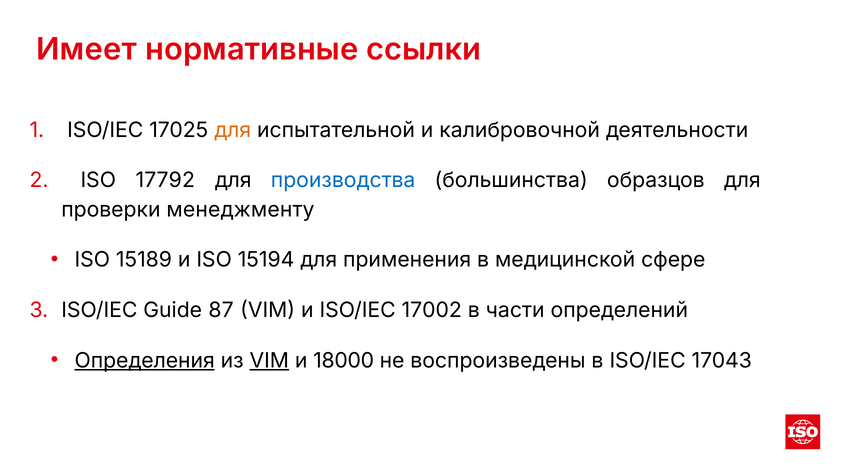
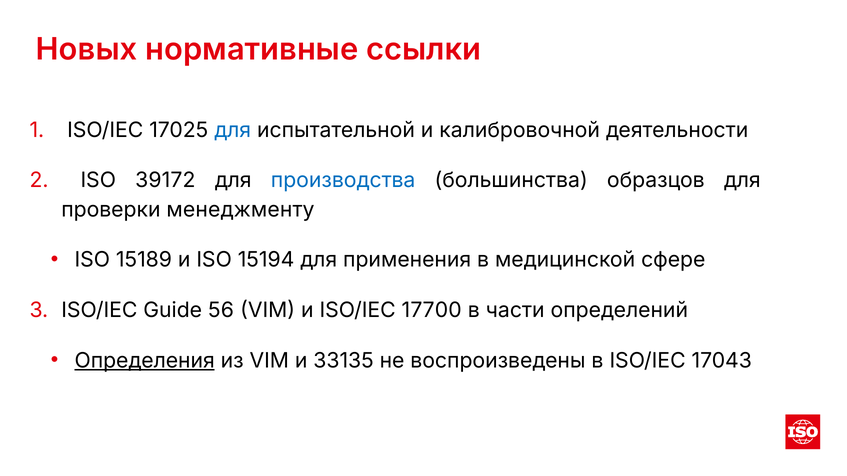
Имеет: Имеет -> Новых
для at (233, 130) colour: orange -> blue
17792: 17792 -> 39172
87: 87 -> 56
17002: 17002 -> 17700
VIM at (269, 361) underline: present -> none
18000: 18000 -> 33135
